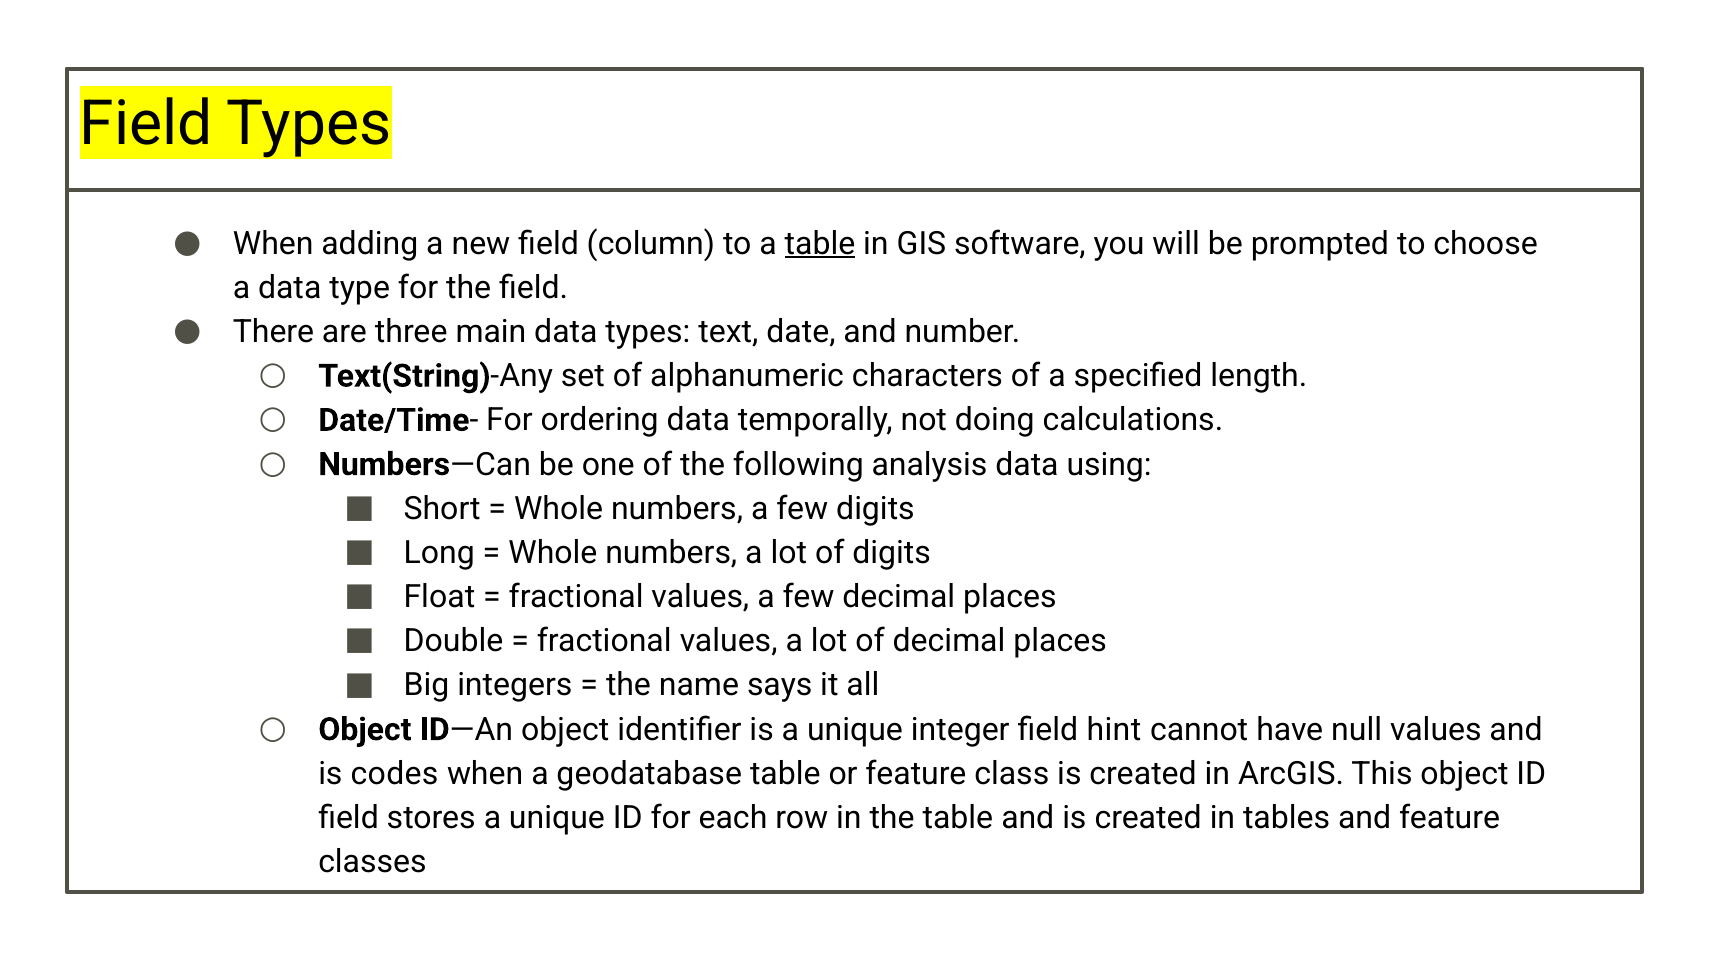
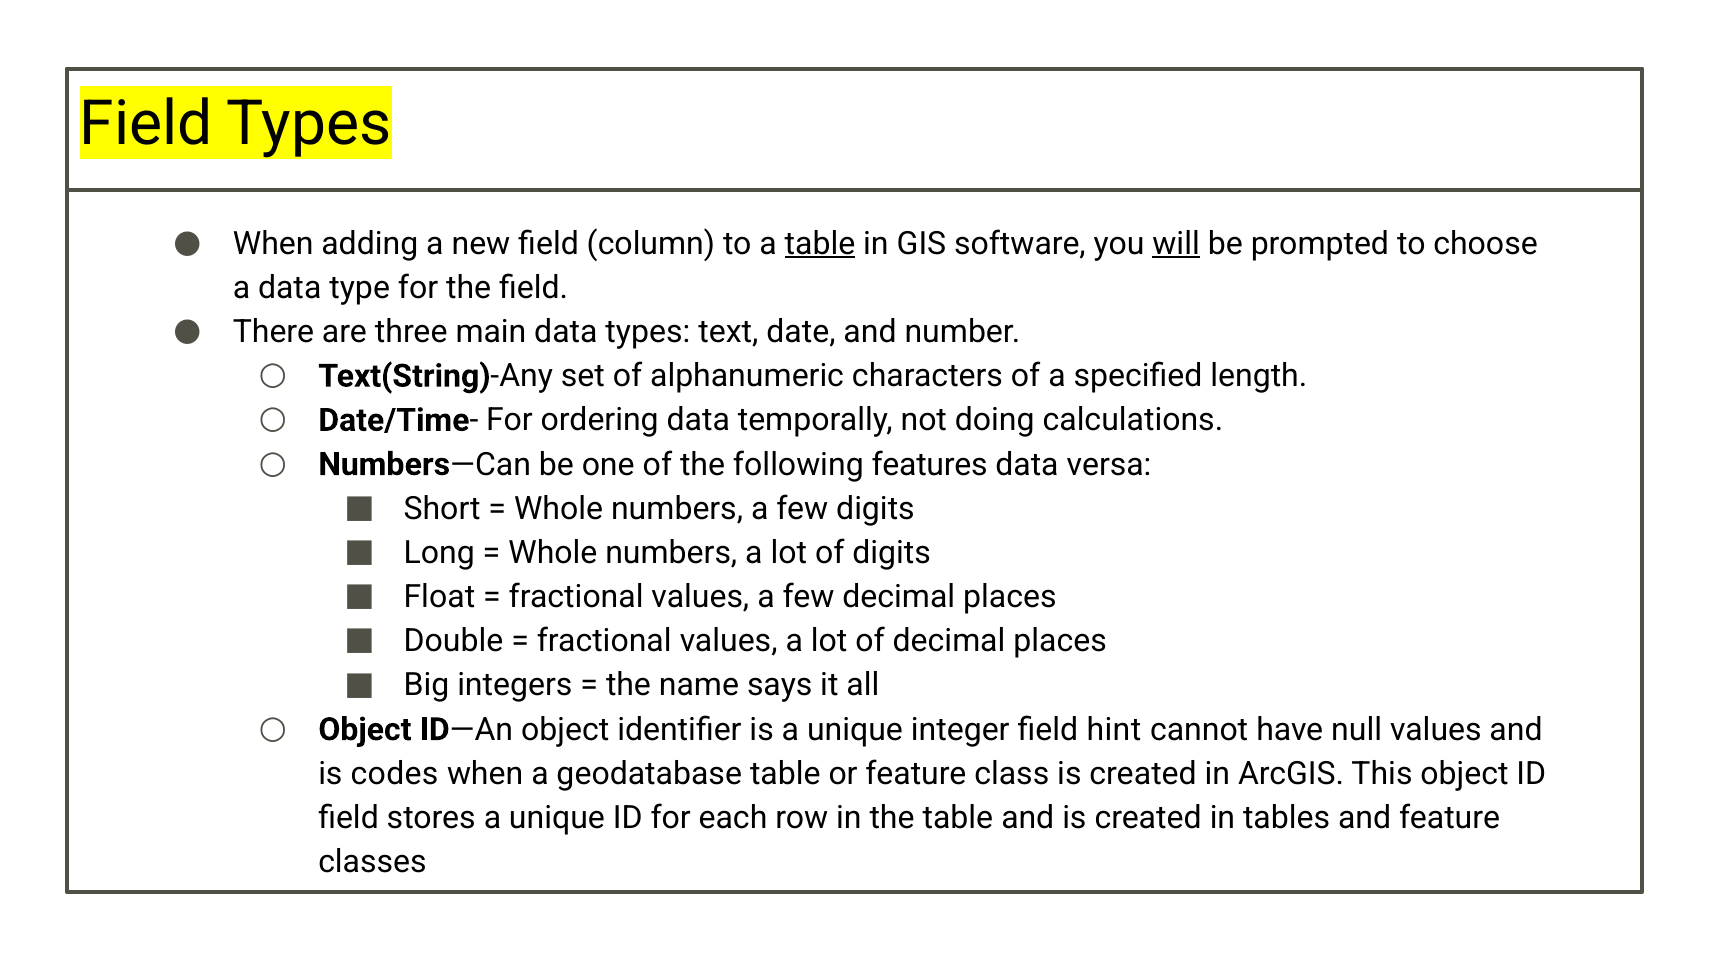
will underline: none -> present
analysis: analysis -> features
using: using -> versa
